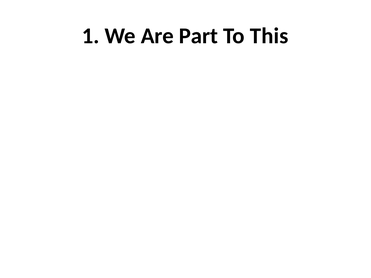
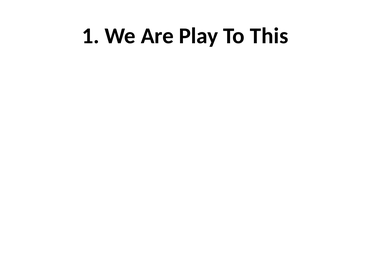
Part: Part -> Play
